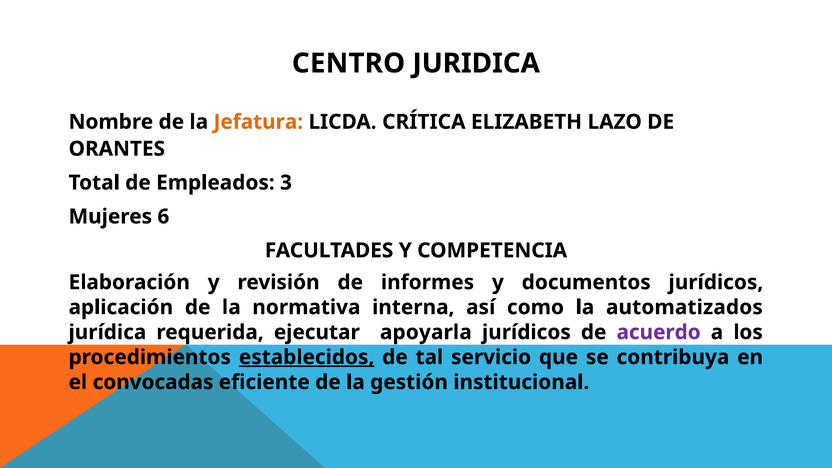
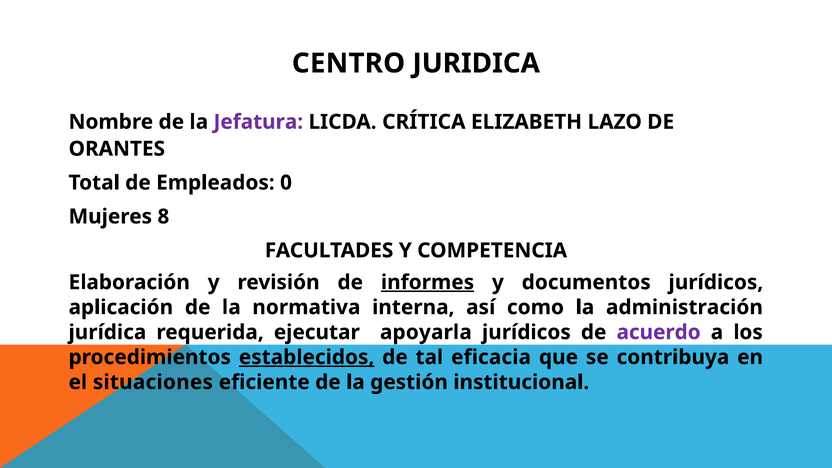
Jefatura colour: orange -> purple
3: 3 -> 0
6: 6 -> 8
informes underline: none -> present
automatizados: automatizados -> administración
servicio: servicio -> eficacia
convocadas: convocadas -> situaciones
